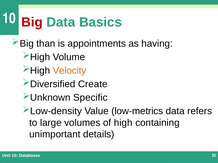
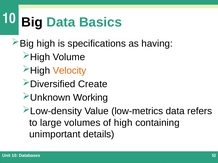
Big colour: red -> black
than at (46, 44): than -> high
appointments: appointments -> specifications
Specific: Specific -> Working
